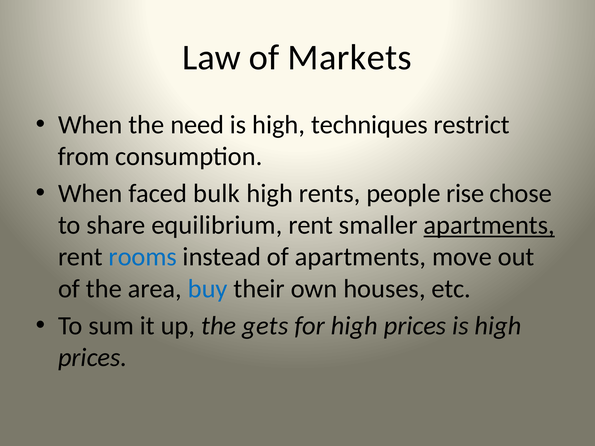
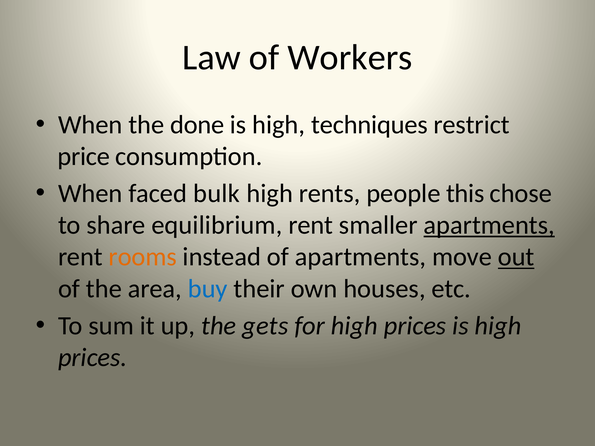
Markets: Markets -> Workers
need: need -> done
from: from -> price
rise: rise -> this
rooms colour: blue -> orange
out underline: none -> present
